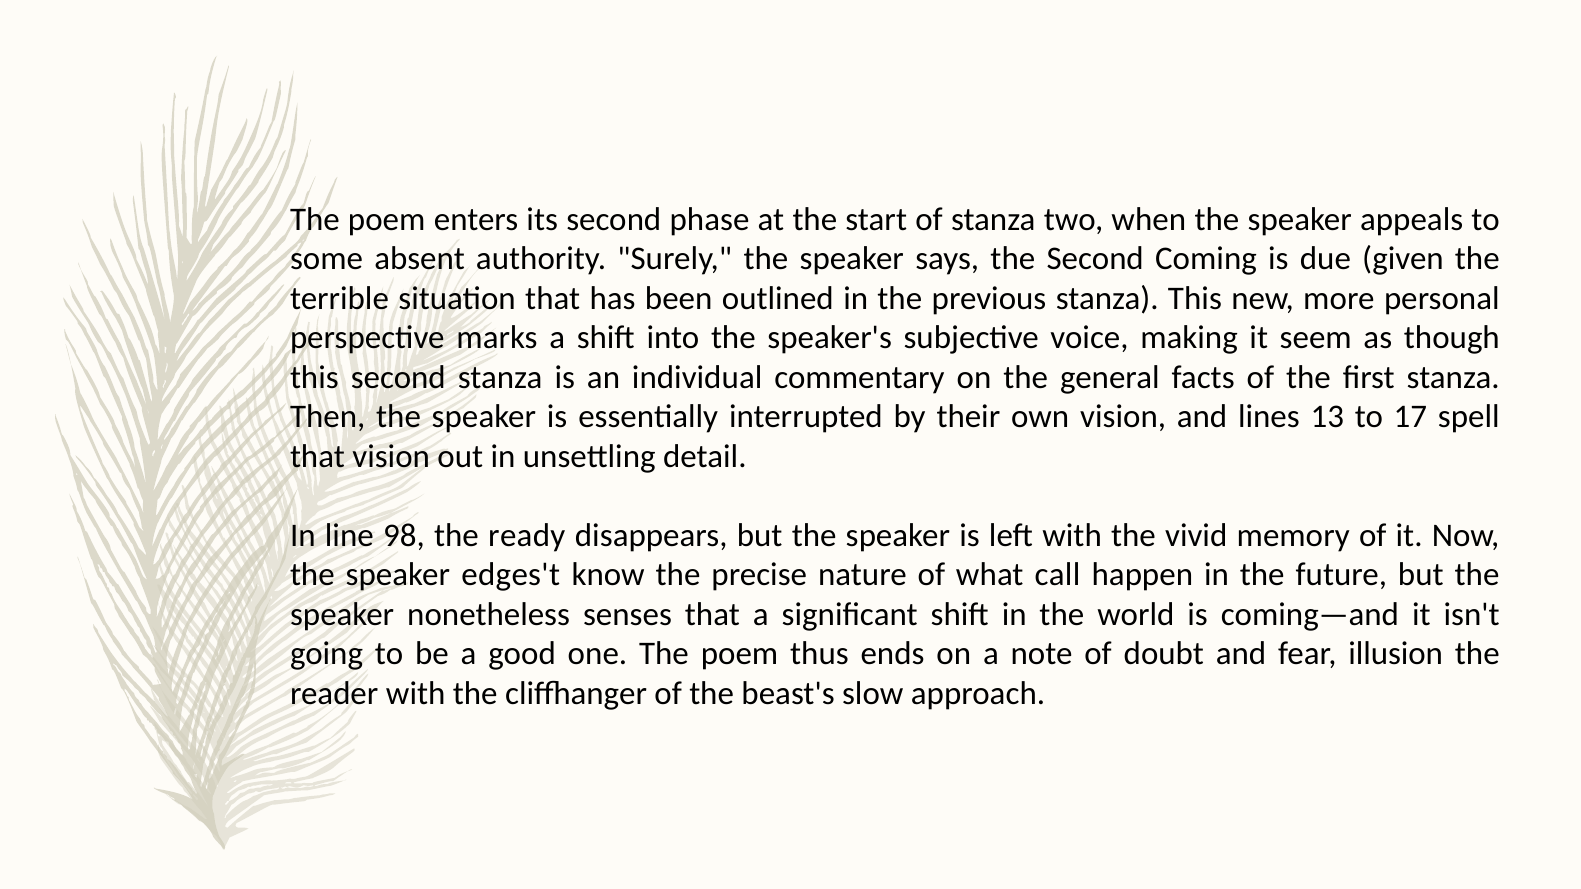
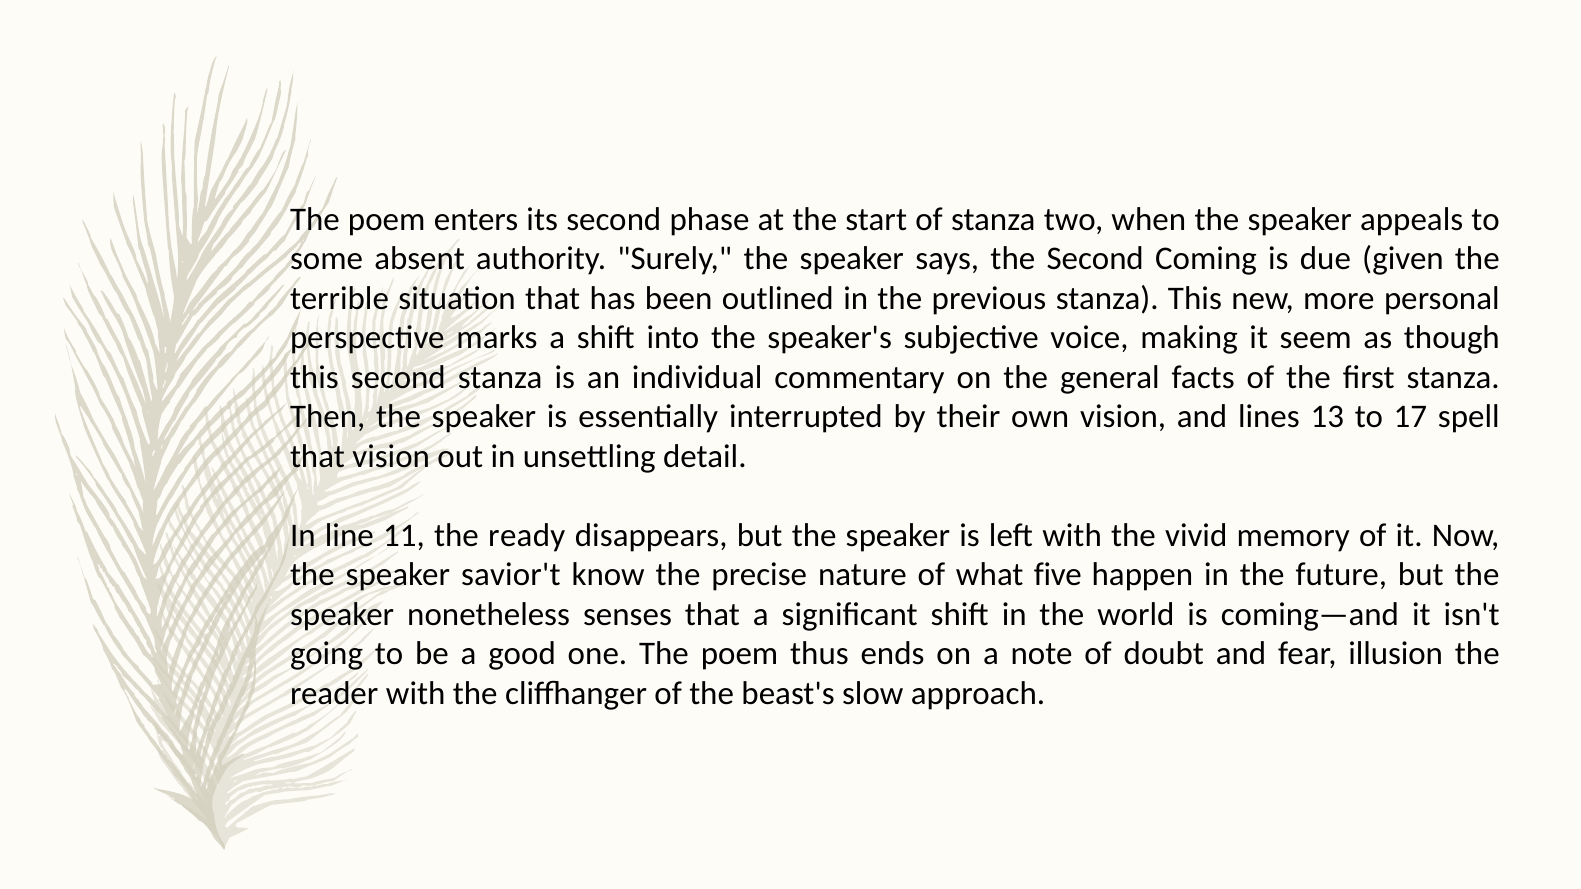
98: 98 -> 11
edges't: edges't -> savior't
call: call -> five
